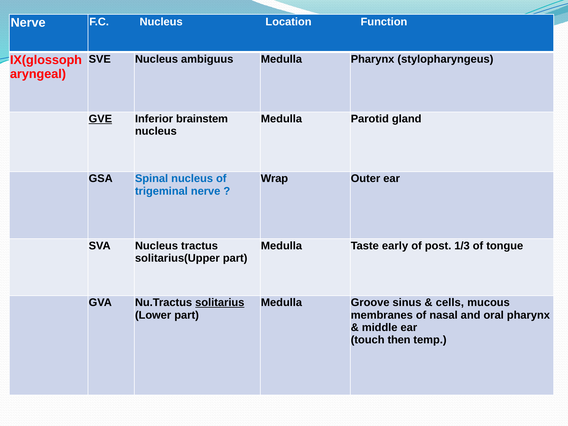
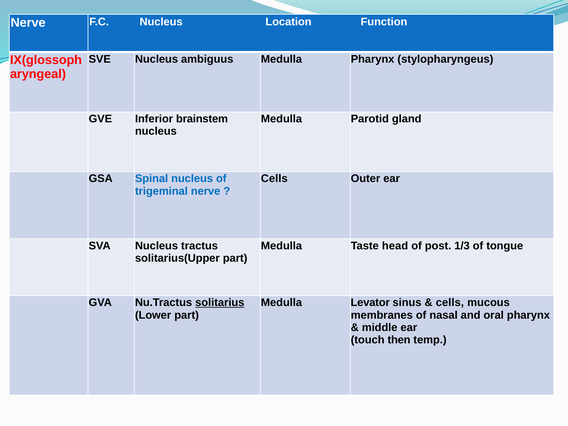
GVE underline: present -> none
Wrap at (274, 179): Wrap -> Cells
early: early -> head
Groove: Groove -> Levator
